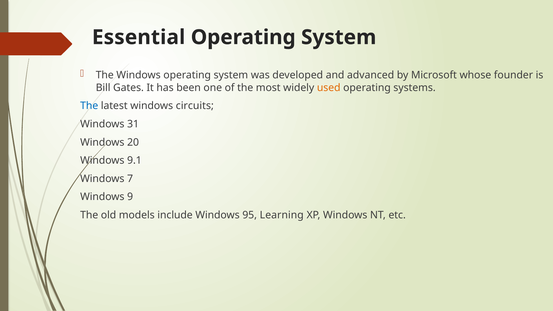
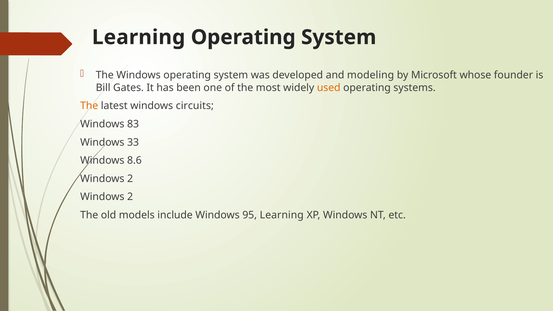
Essential at (139, 37): Essential -> Learning
advanced: advanced -> modeling
The at (89, 106) colour: blue -> orange
31: 31 -> 83
20: 20 -> 33
9.1: 9.1 -> 8.6
7 at (130, 179): 7 -> 2
9 at (130, 197): 9 -> 2
